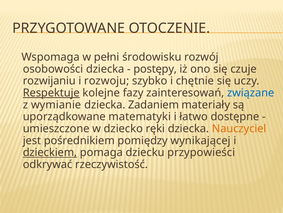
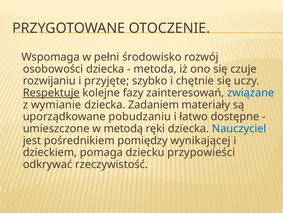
środowisku: środowisku -> środowisko
postępy: postępy -> metoda
rozwoju: rozwoju -> przyjęte
matematyki: matematyki -> pobudzaniu
dziecko: dziecko -> metodą
Nauczyciel colour: orange -> blue
dzieckiem underline: present -> none
